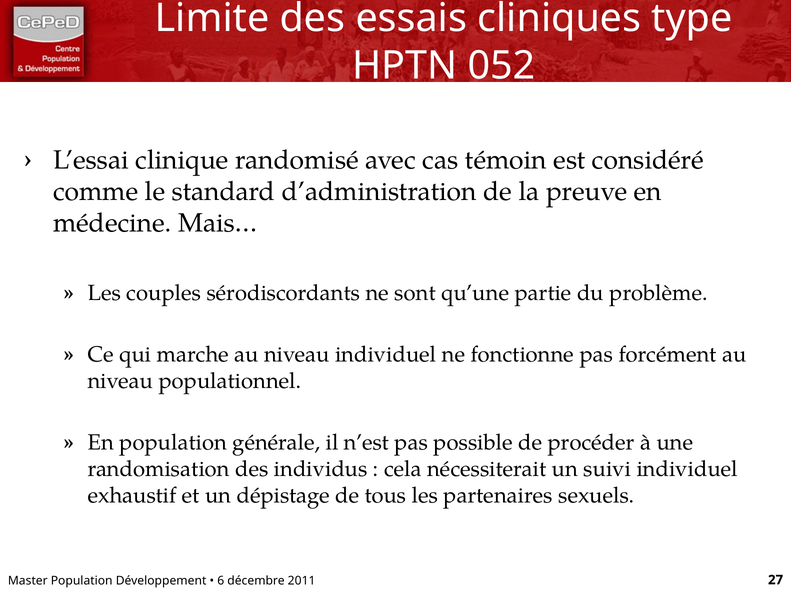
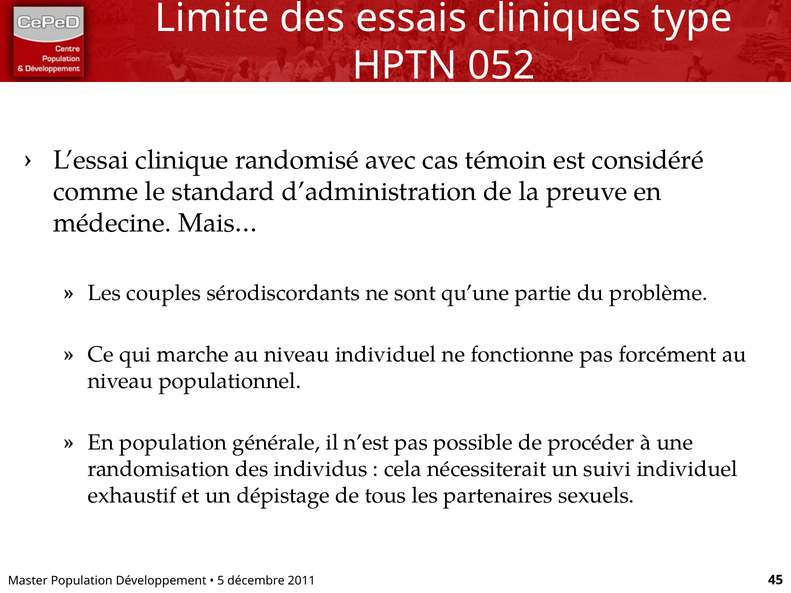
6: 6 -> 5
27: 27 -> 45
